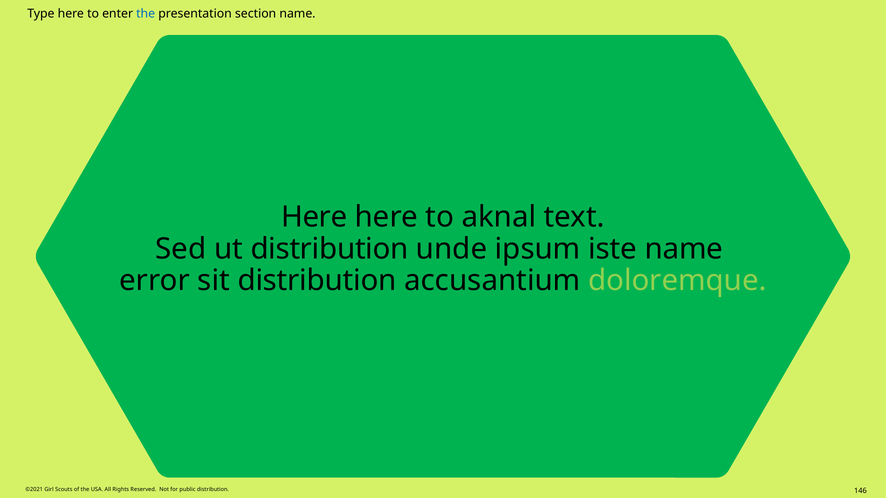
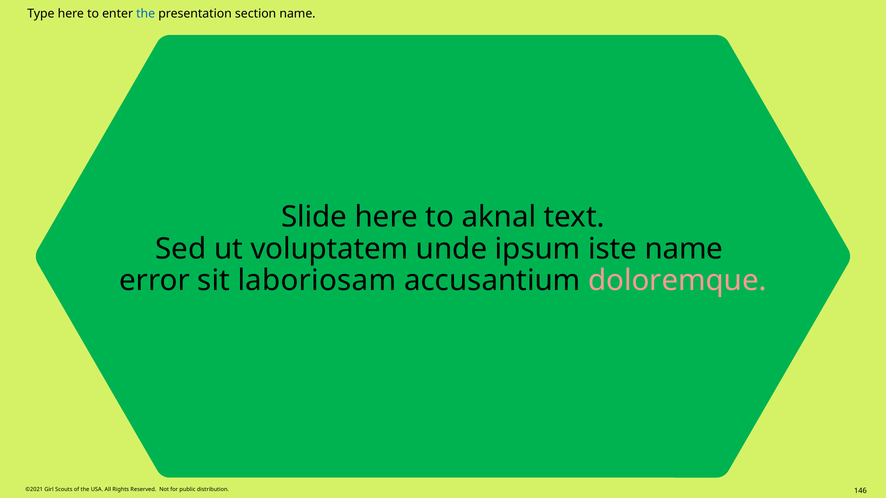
Here at (314, 217): Here -> Slide
ut distribution: distribution -> voluptatem
sit distribution: distribution -> laboriosam
doloremque colour: light green -> pink
